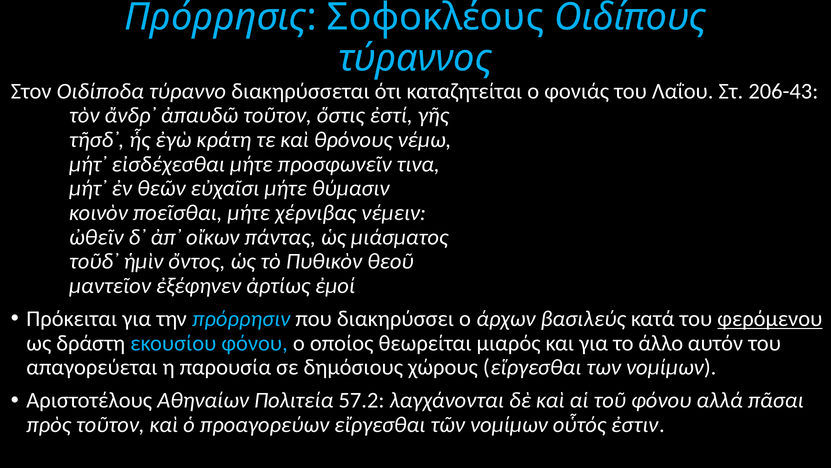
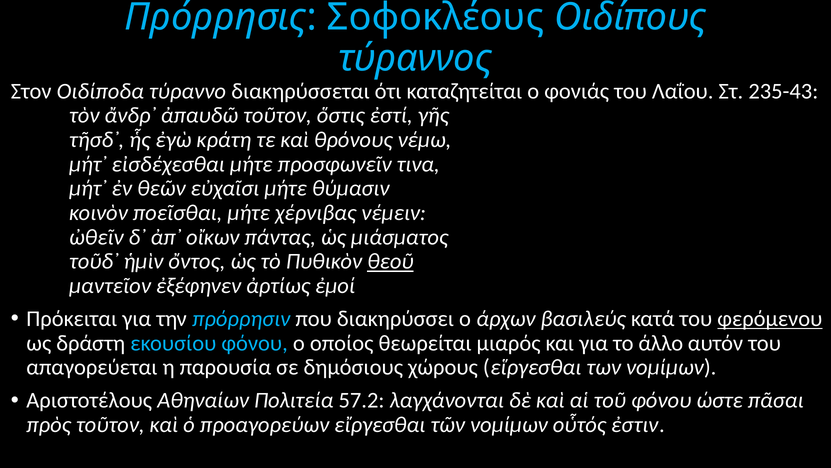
206-43: 206-43 -> 235-43
θεοῦ underline: none -> present
αλλά: αλλά -> ώστε
